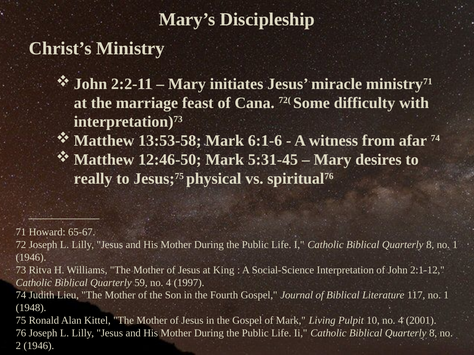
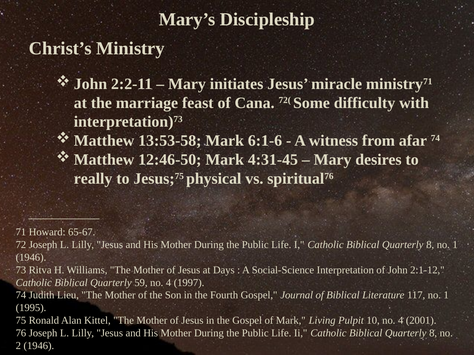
5:31-45: 5:31-45 -> 4:31-45
King: King -> Days
1948: 1948 -> 1995
